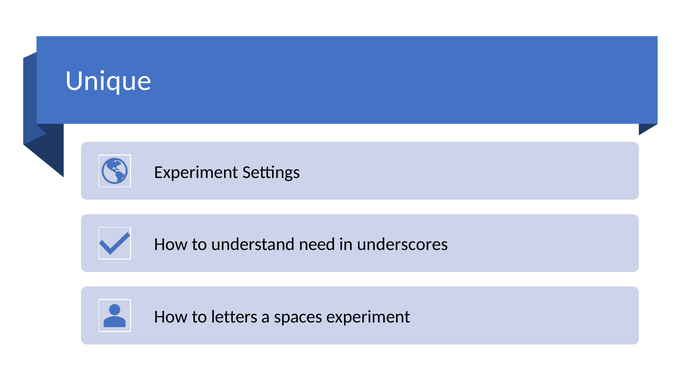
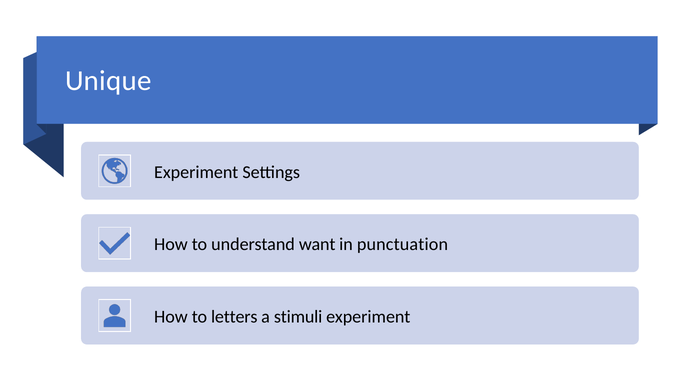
need: need -> want
underscores: underscores -> punctuation
spaces: spaces -> stimuli
